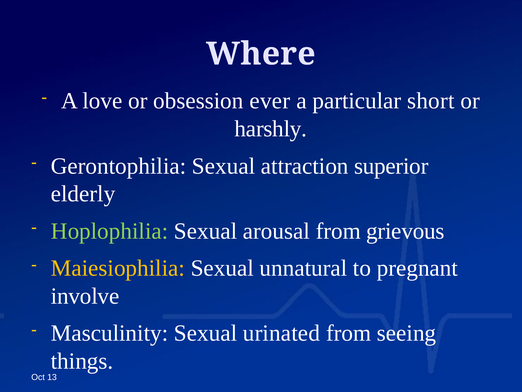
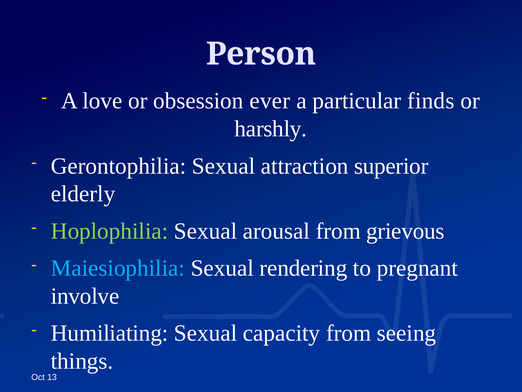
Where: Where -> Person
short: short -> finds
Maiesiophilia colour: yellow -> light blue
unnatural: unnatural -> rendering
Masculinity: Masculinity -> Humiliating
urinated: urinated -> capacity
